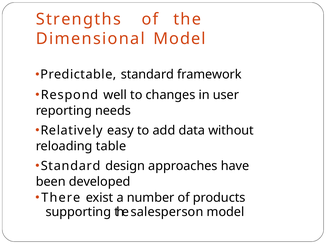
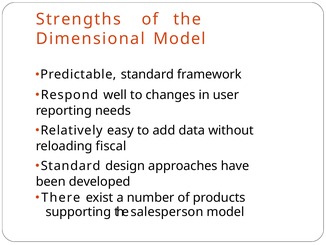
table: table -> fiscal
